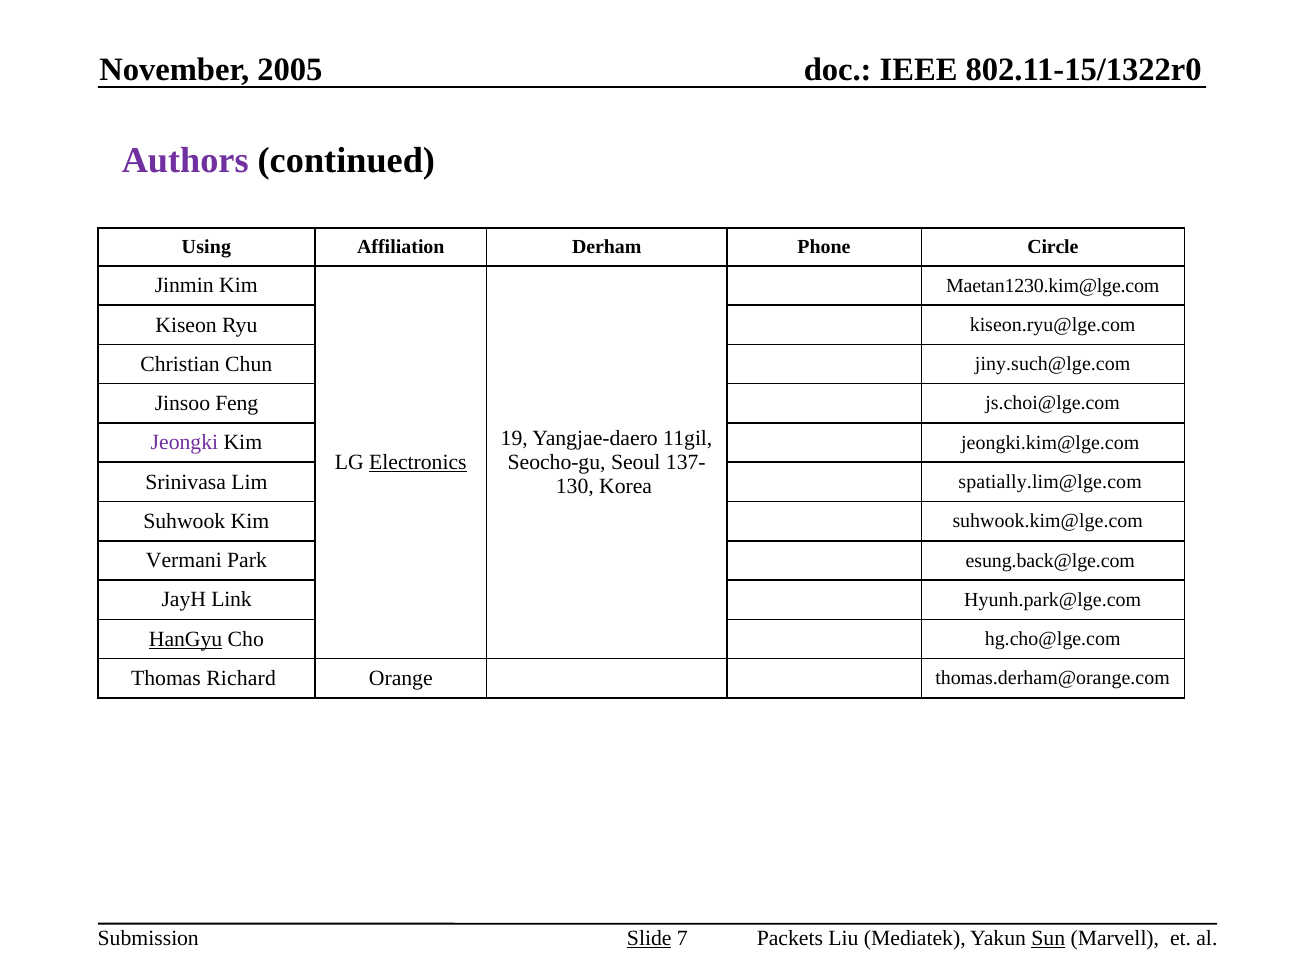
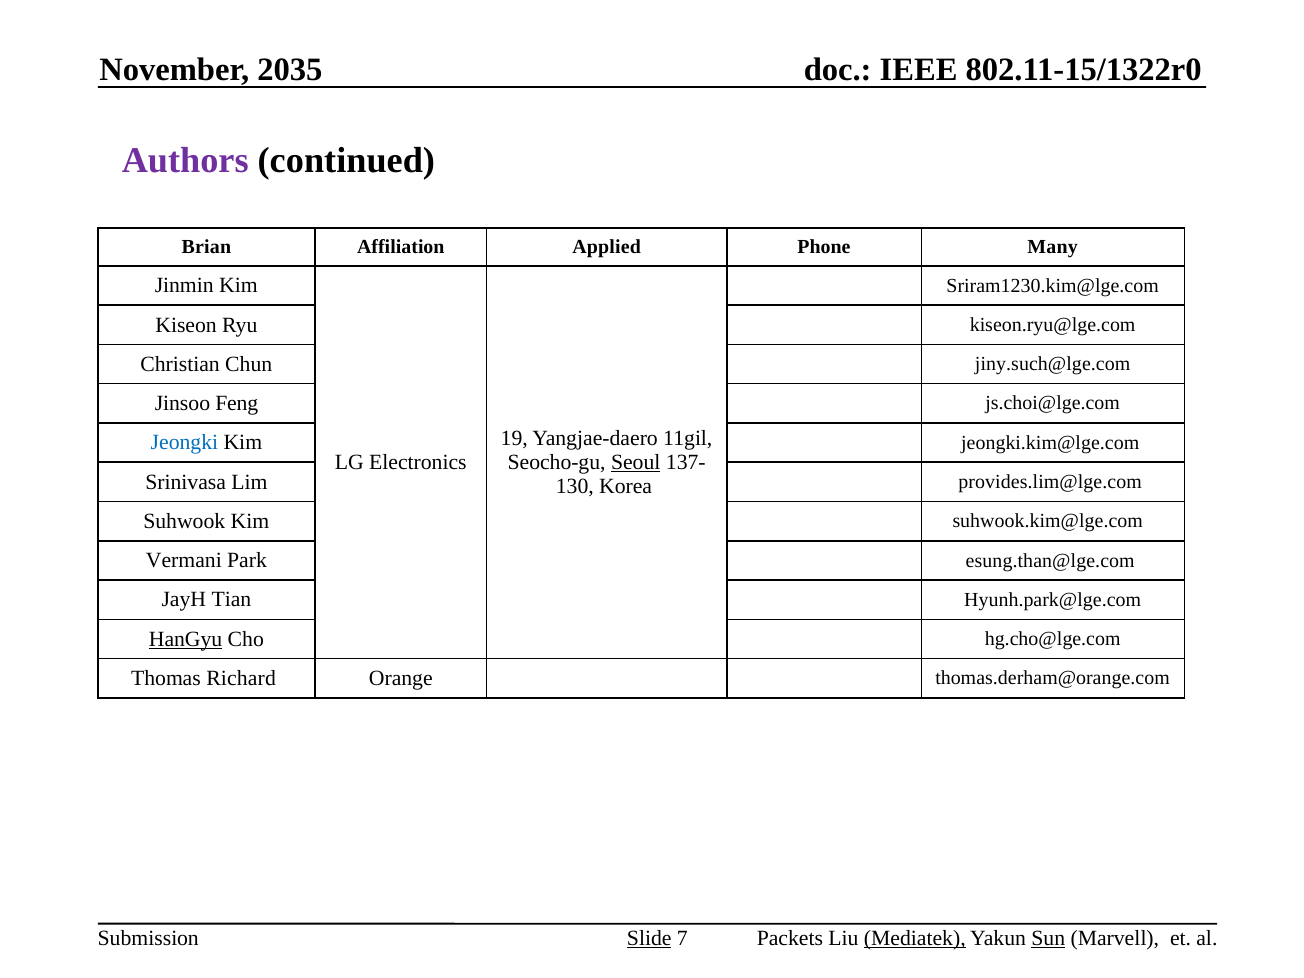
2005: 2005 -> 2035
Using: Using -> Brian
Derham: Derham -> Applied
Circle: Circle -> Many
Maetan1230.kim@lge.com: Maetan1230.kim@lge.com -> Sriram1230.kim@lge.com
Jeongki colour: purple -> blue
Electronics underline: present -> none
Seoul underline: none -> present
spatially.lim@lge.com: spatially.lim@lge.com -> provides.lim@lge.com
esung.back@lge.com: esung.back@lge.com -> esung.than@lge.com
Link: Link -> Tian
Mediatek underline: none -> present
